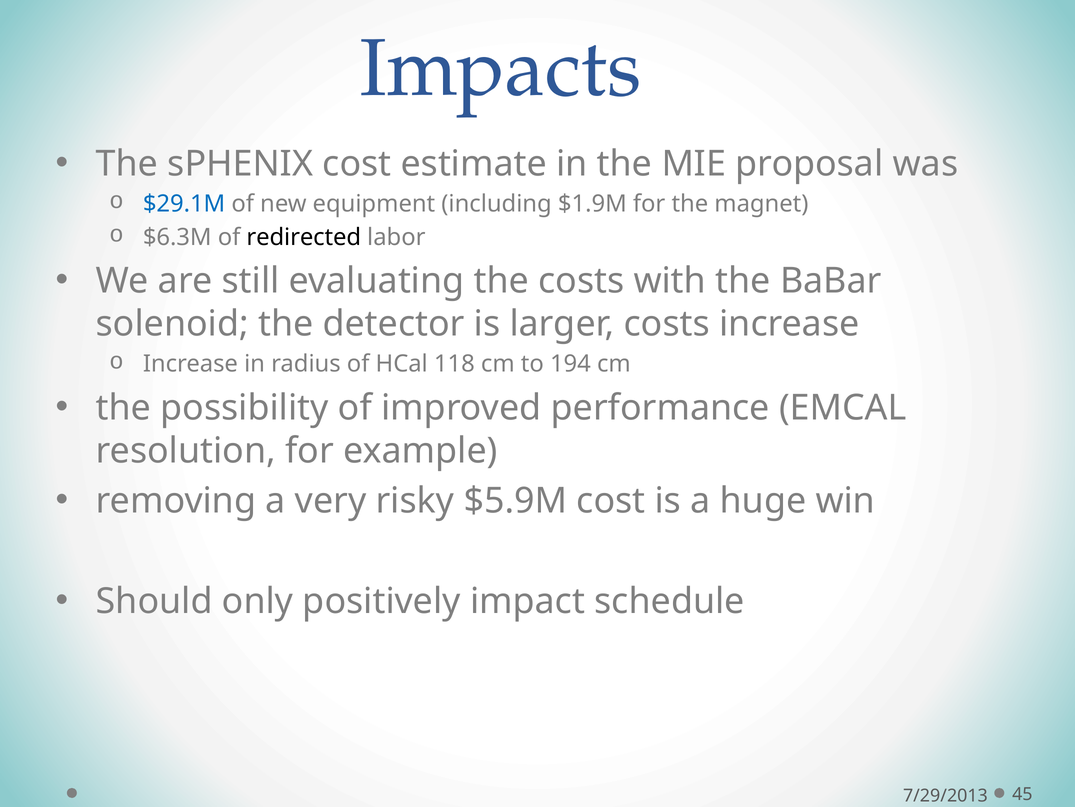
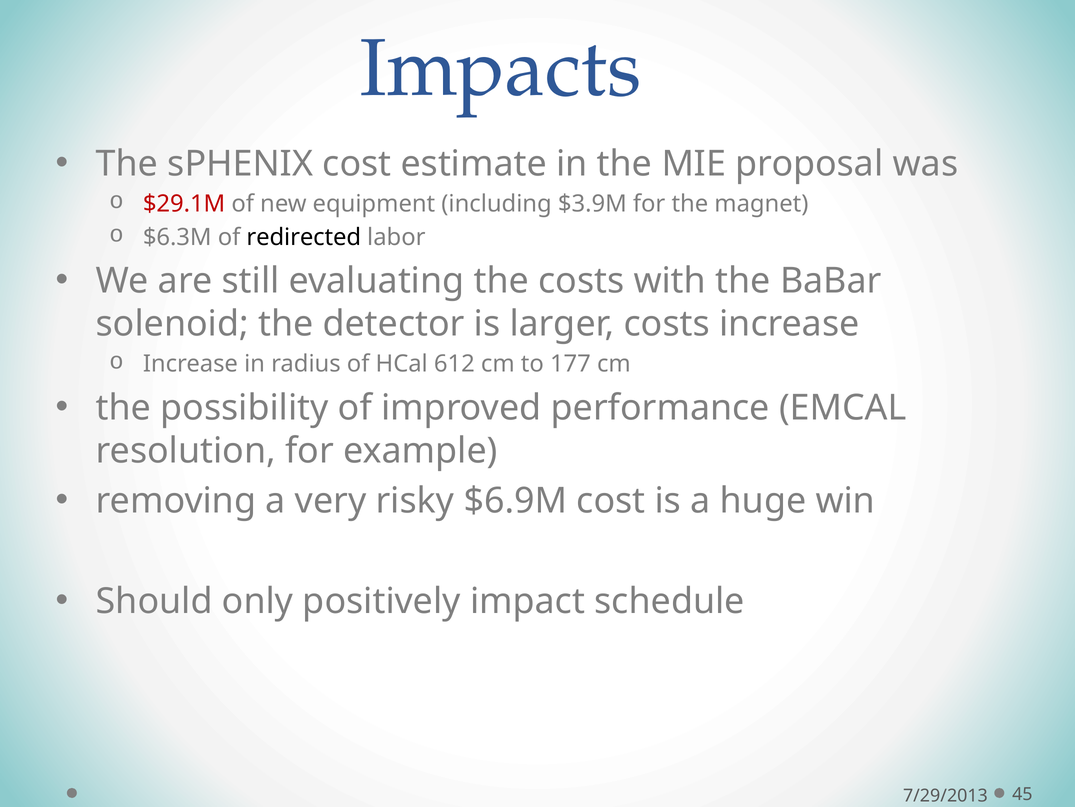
$29.1M colour: blue -> red
$1.9M: $1.9M -> $3.9M
118: 118 -> 612
194: 194 -> 177
$5.9M: $5.9M -> $6.9M
